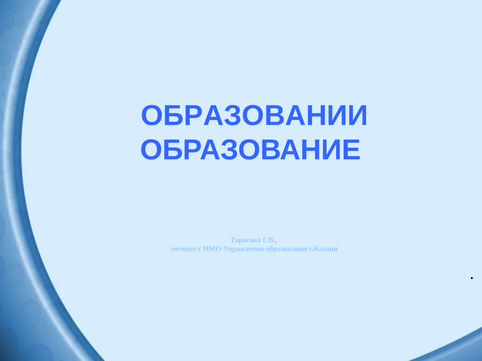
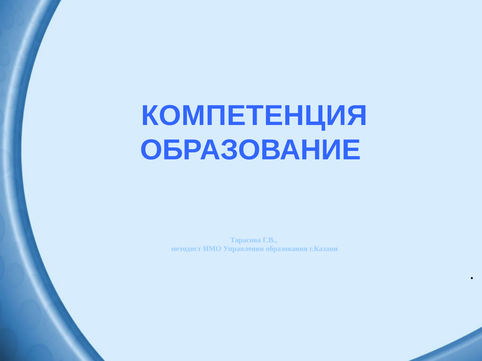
ОБРАЗОВАНИИ: ОБРАЗОВАНИИ -> КОМПЕТЕНЦИЯ
